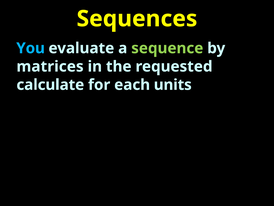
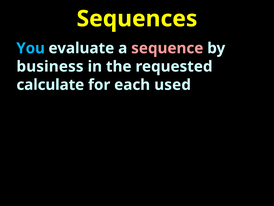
sequence colour: light green -> pink
matrices: matrices -> business
units: units -> used
